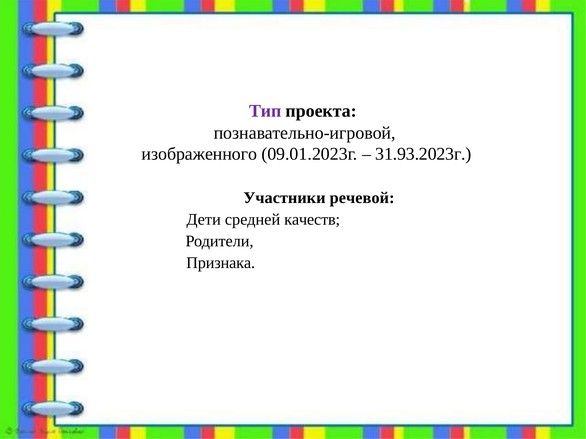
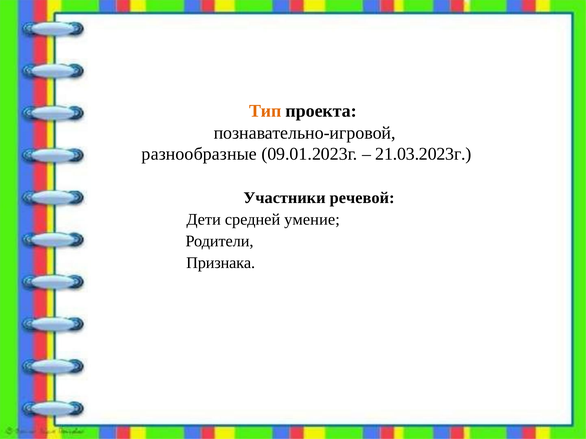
Тип colour: purple -> orange
изображенного: изображенного -> разнообразные
31.93.2023г: 31.93.2023г -> 21.03.2023г
качеств: качеств -> умение
